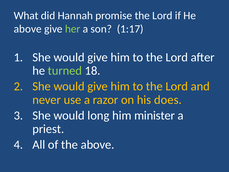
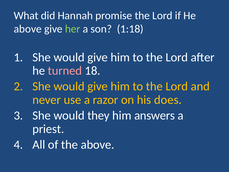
1:17: 1:17 -> 1:18
turned colour: light green -> pink
long: long -> they
minister: minister -> answers
